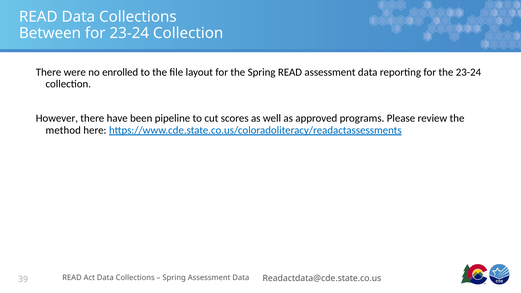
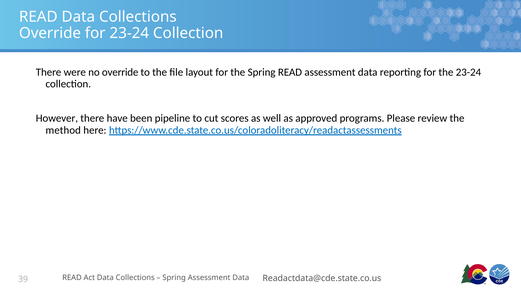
Between at (50, 33): Between -> Override
no enrolled: enrolled -> override
